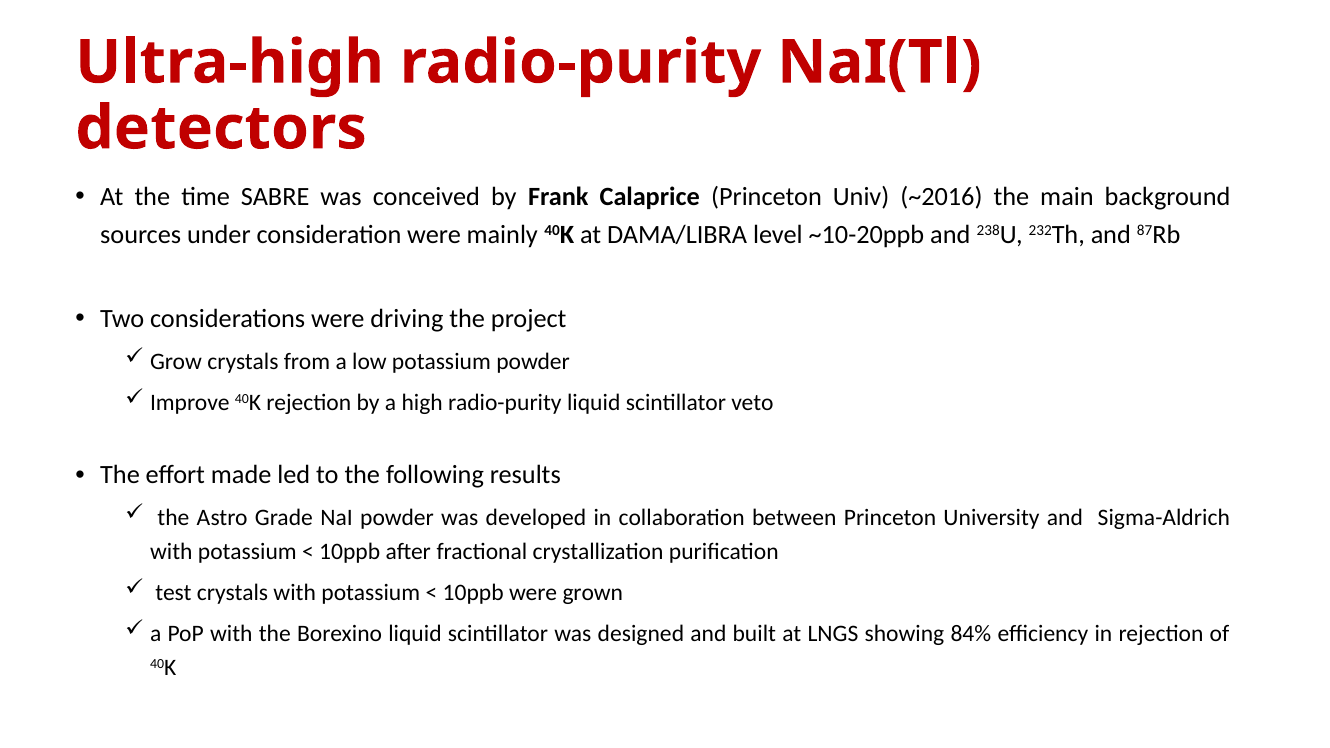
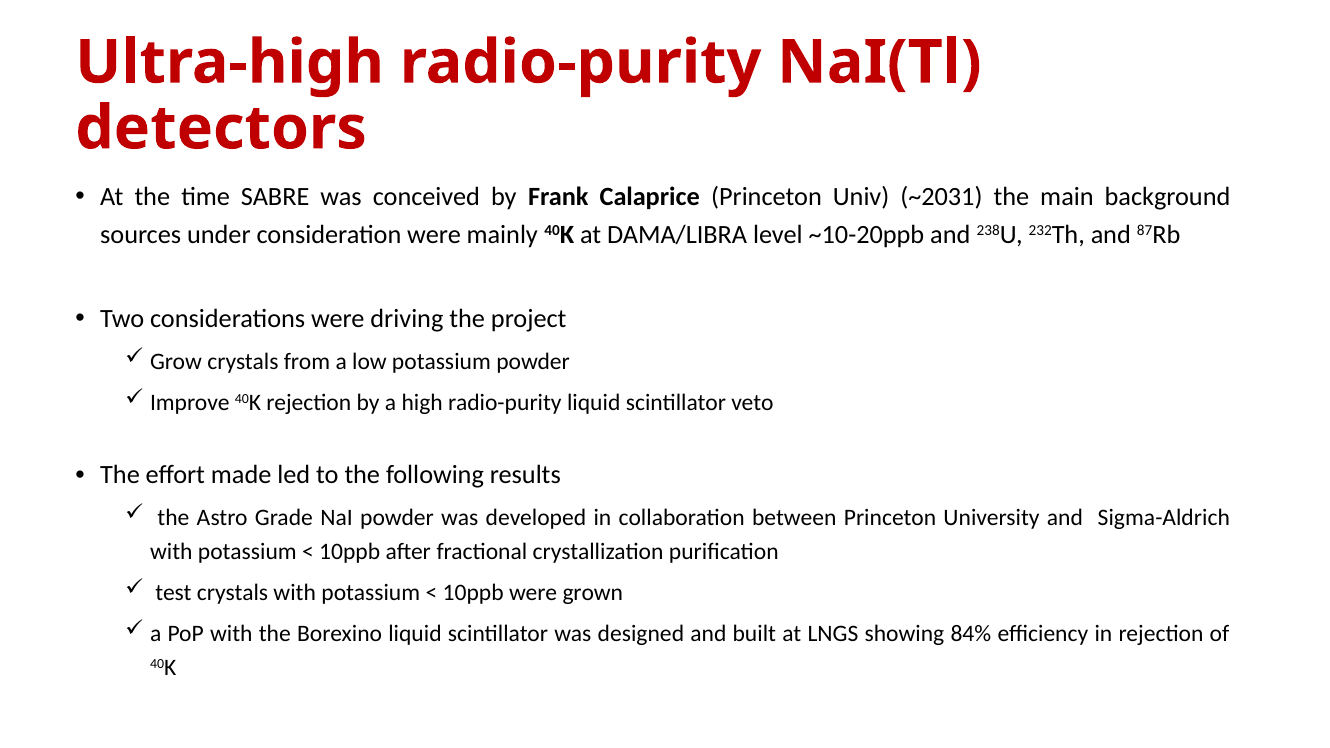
~2016: ~2016 -> ~2031
